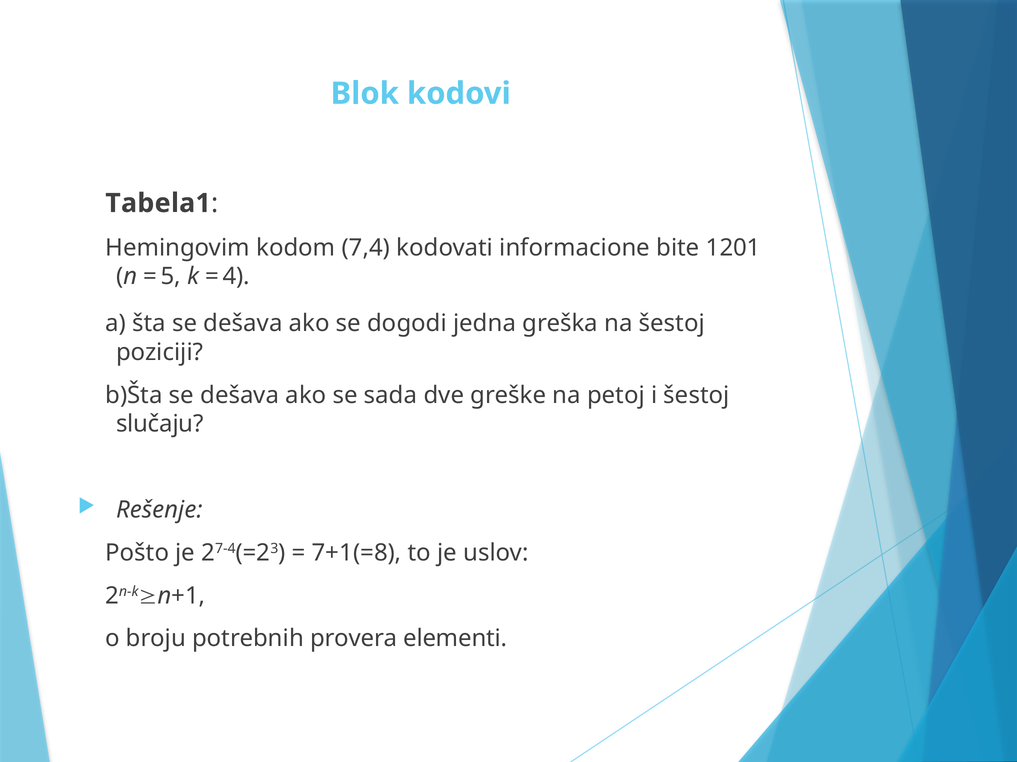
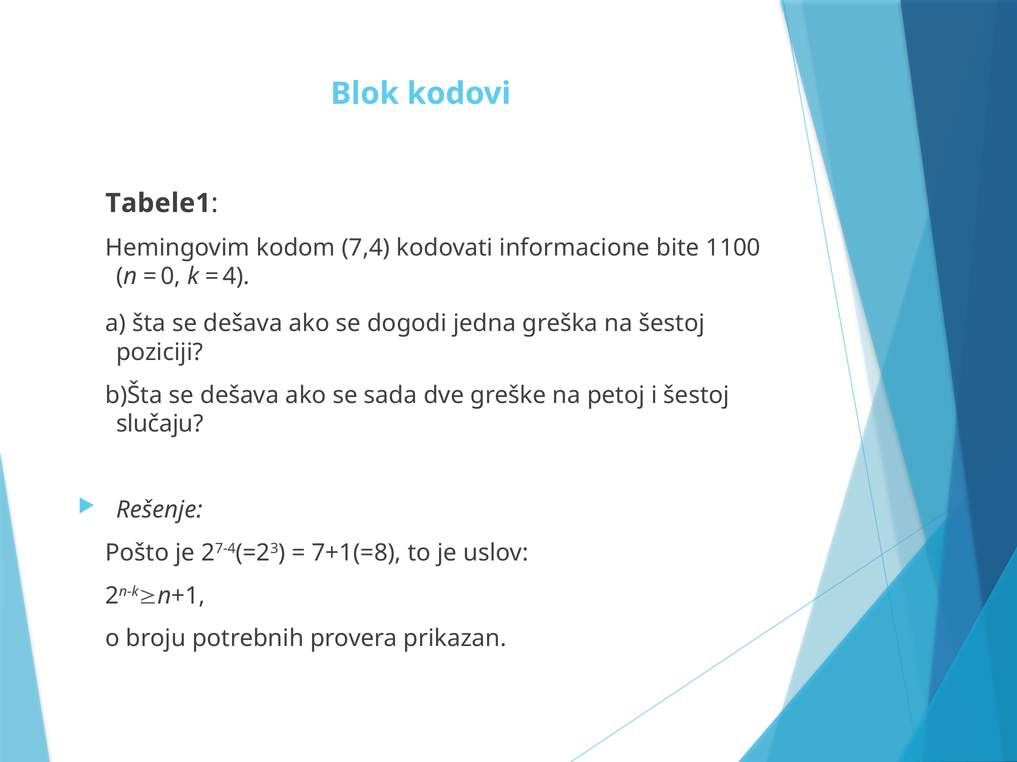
Tabela1: Tabela1 -> Tabele1
1201: 1201 -> 1100
5: 5 -> 0
elementi: elementi -> prikazan
